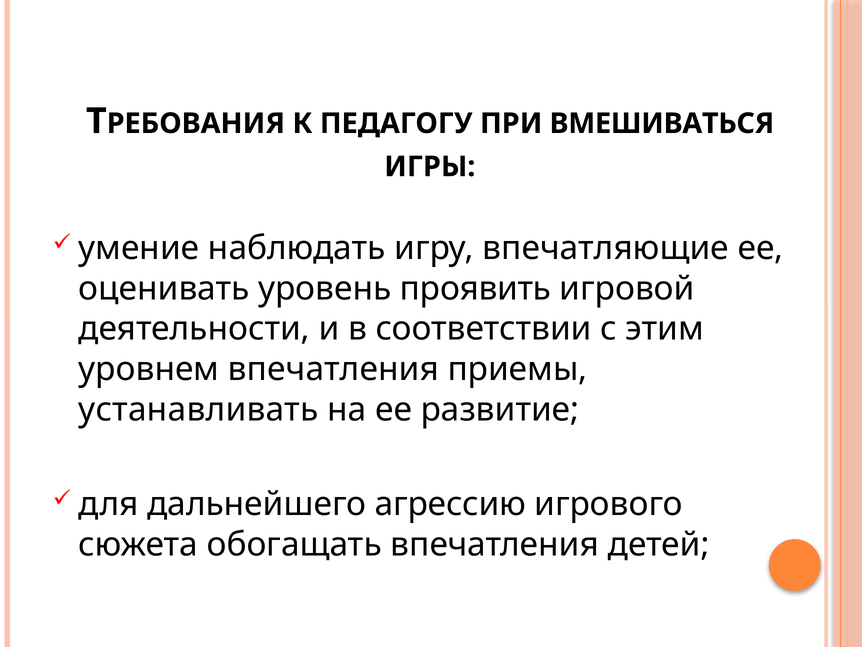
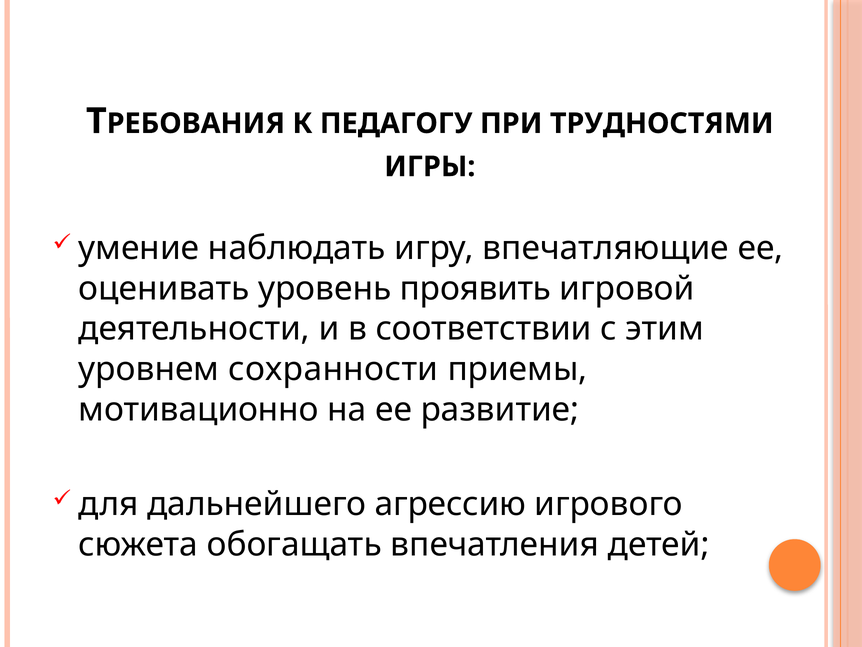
ВМЕШИВАТЬСЯ: ВМЕШИВАТЬСЯ -> ТРУДНОСТЯМИ
уровнем впечатления: впечатления -> сохранности
устанавливать: устанавливать -> мотивационно
